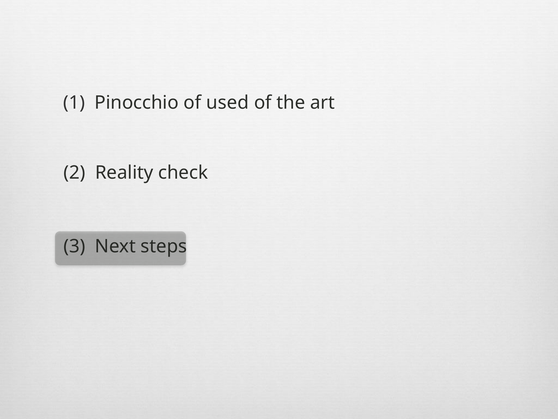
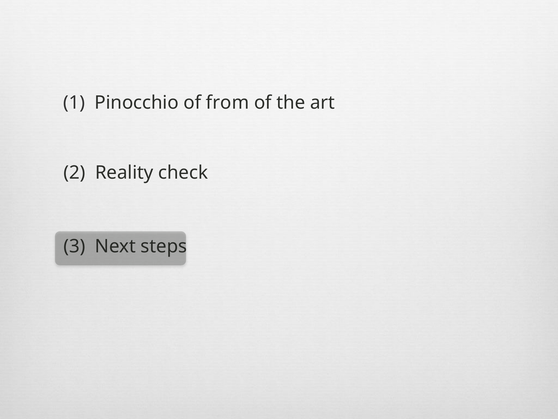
used: used -> from
